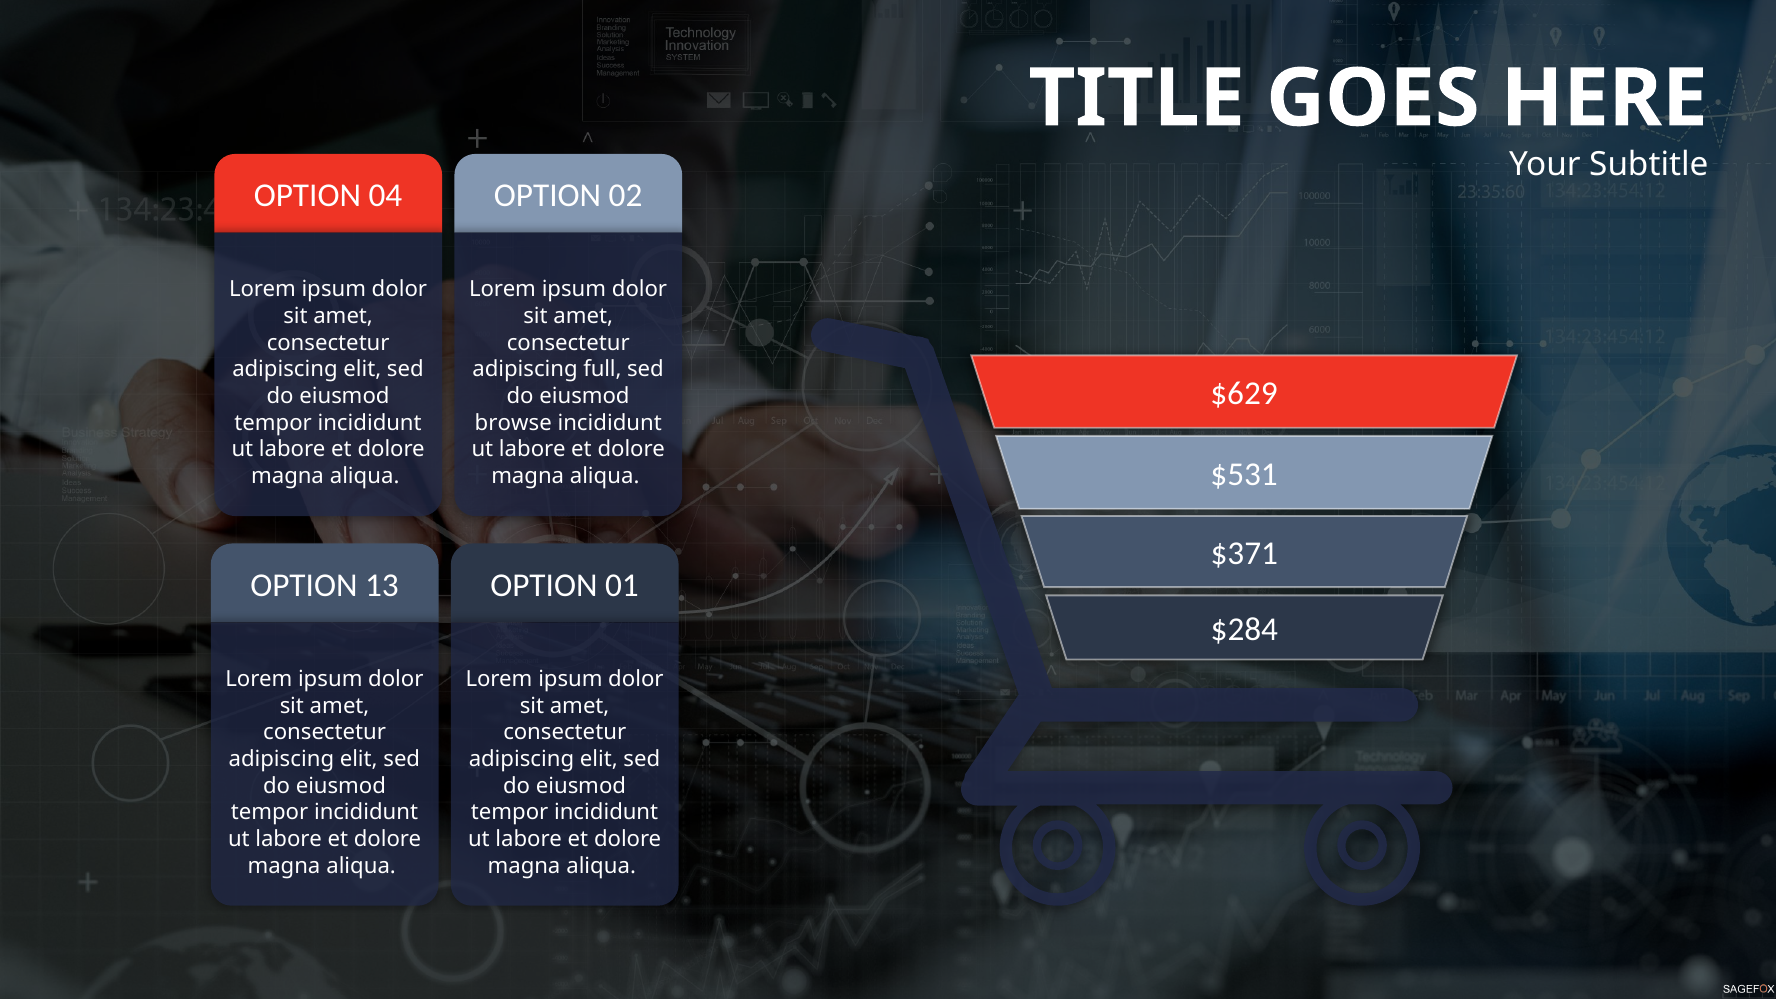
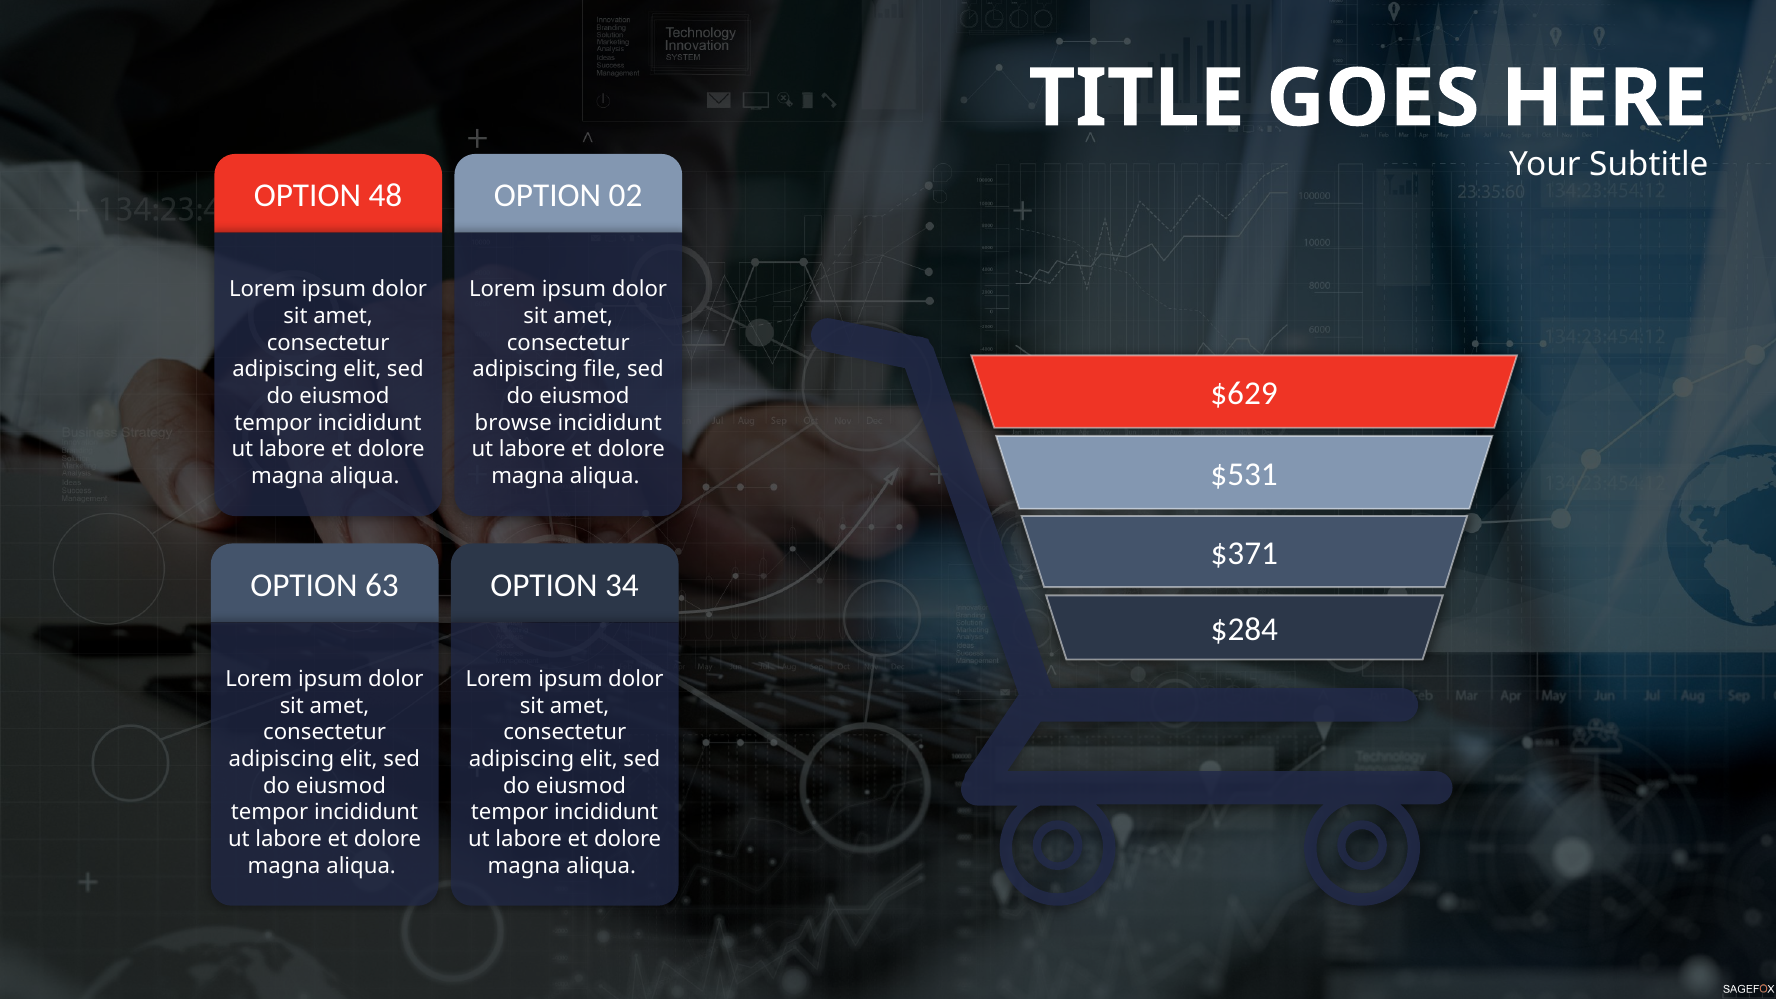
04: 04 -> 48
full: full -> file
13: 13 -> 63
01: 01 -> 34
